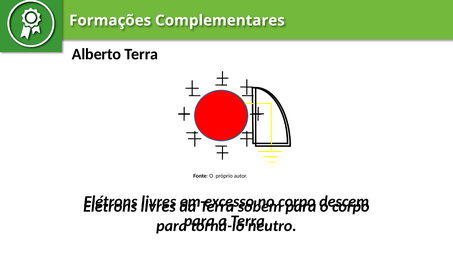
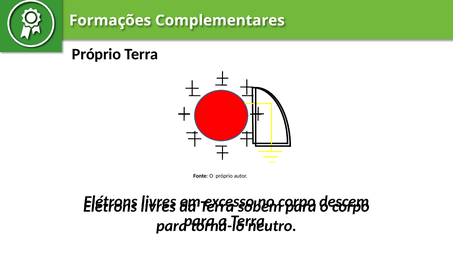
Alberto at (97, 54): Alberto -> Próprio
